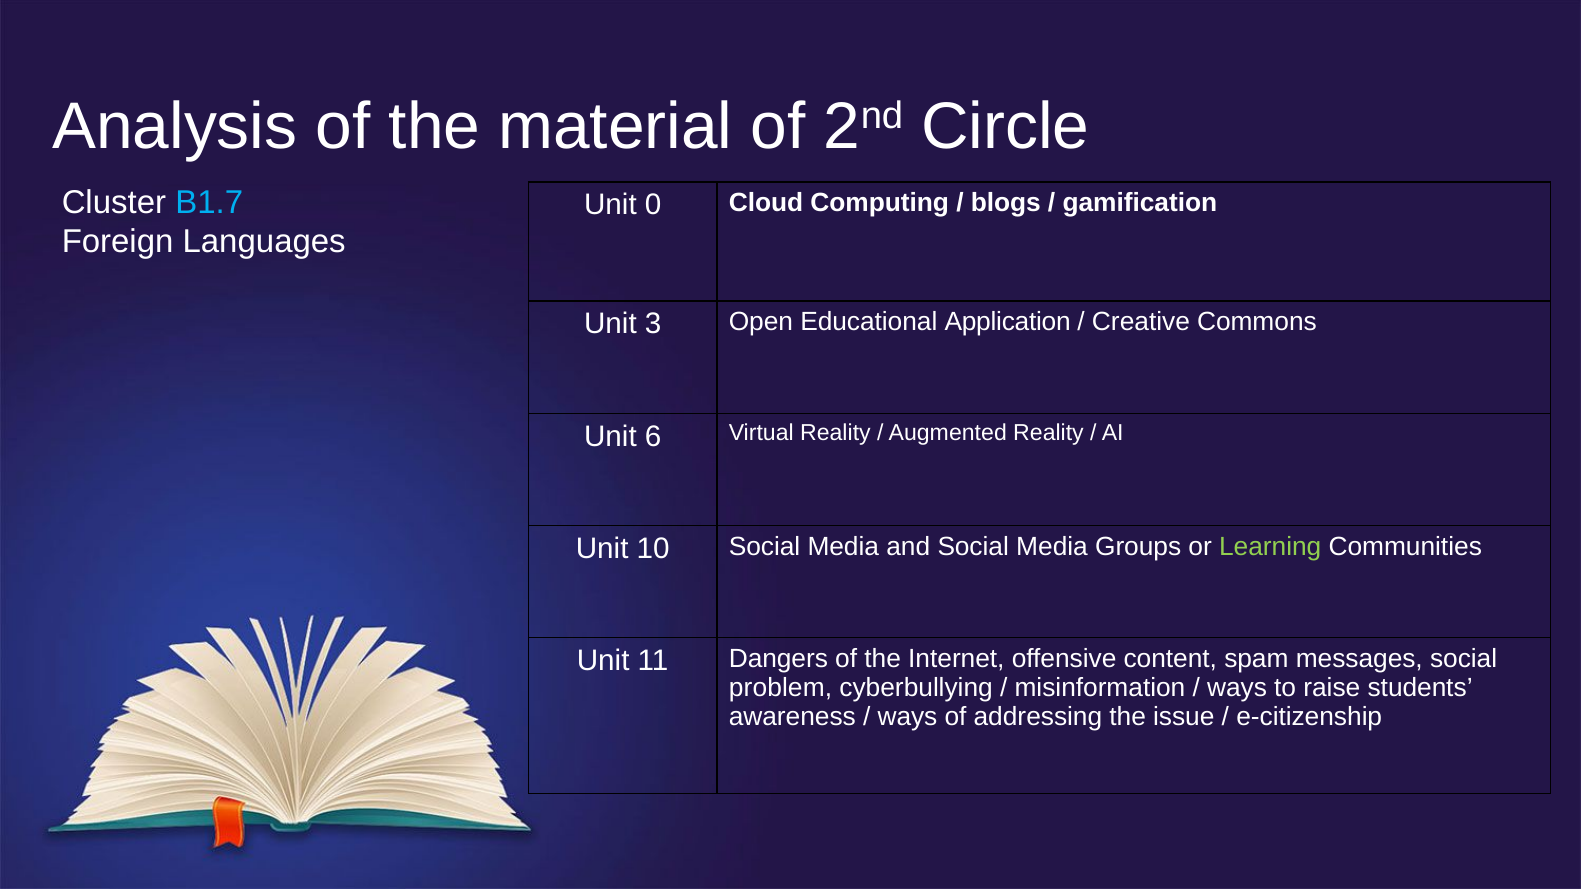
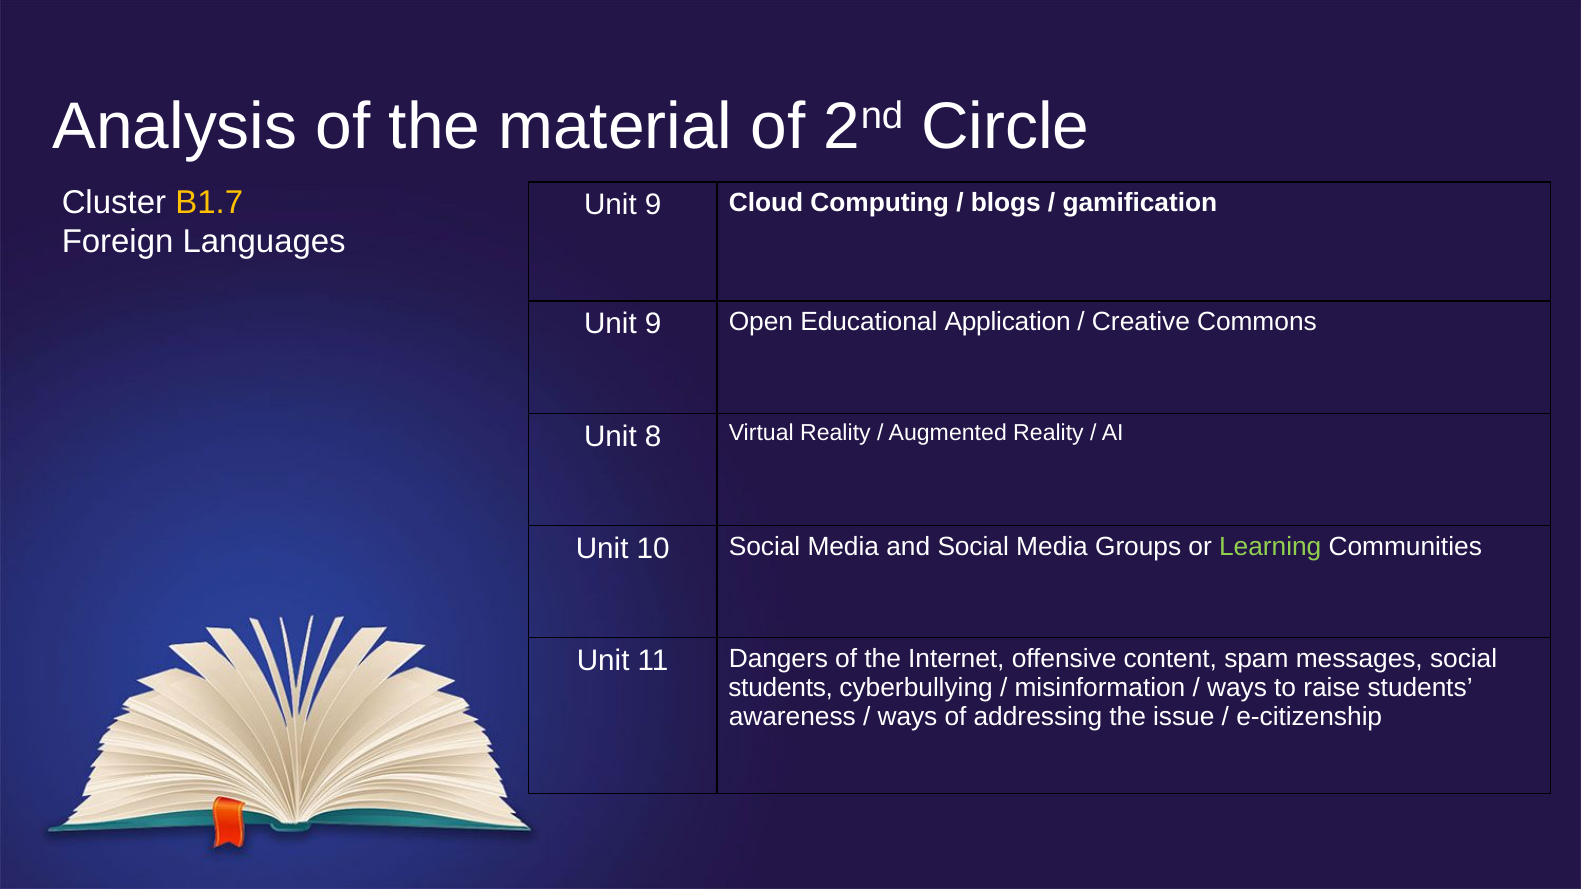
B1.7 colour: light blue -> yellow
0 at (653, 205): 0 -> 9
3 at (653, 324): 3 -> 9
6: 6 -> 8
problem at (780, 688): problem -> students
